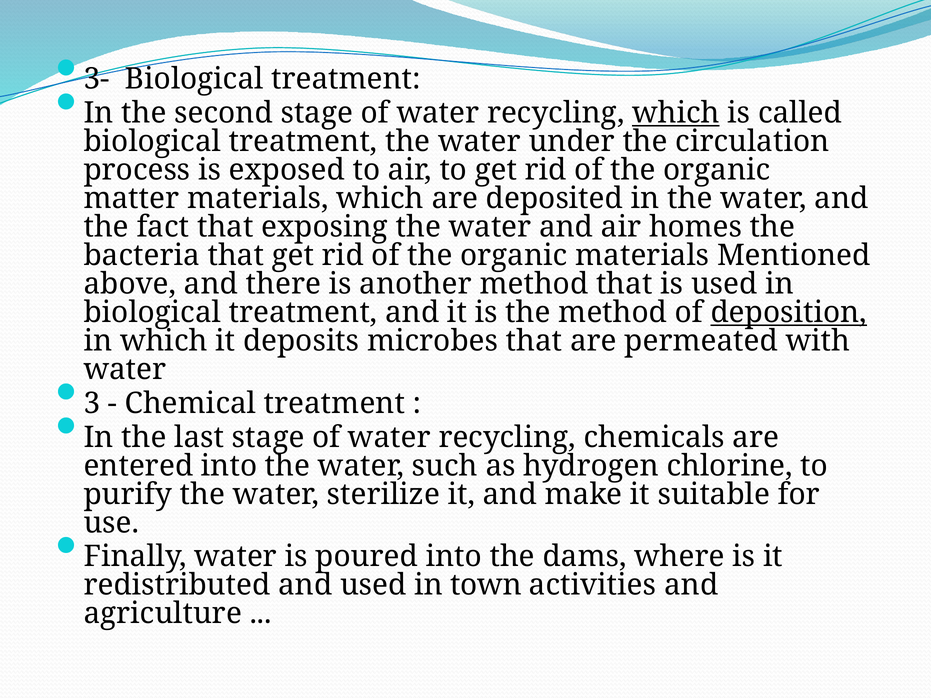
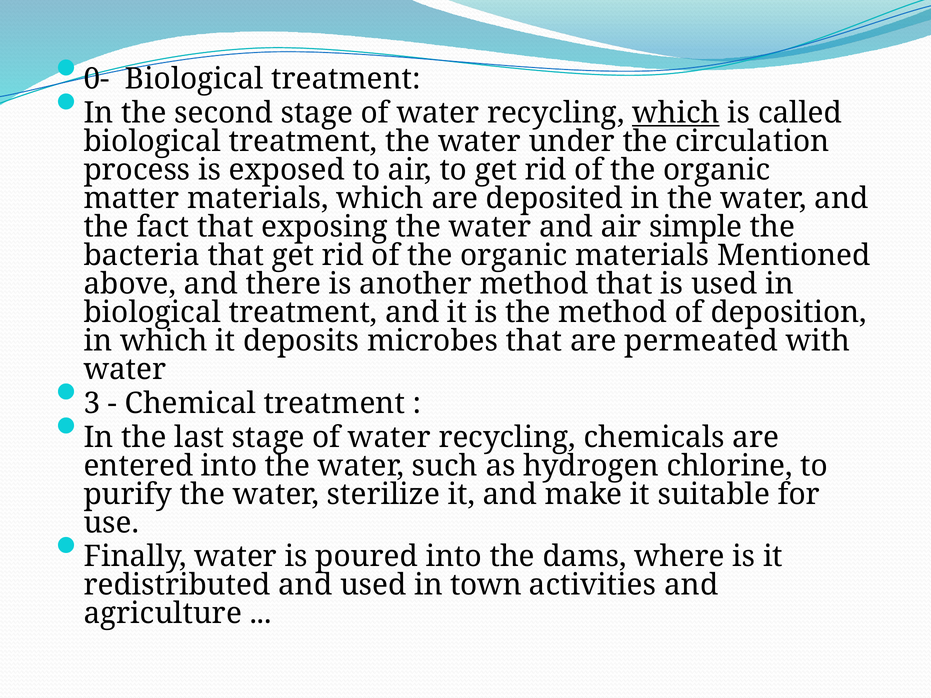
3-: 3- -> 0-
homes: homes -> simple
deposition underline: present -> none
